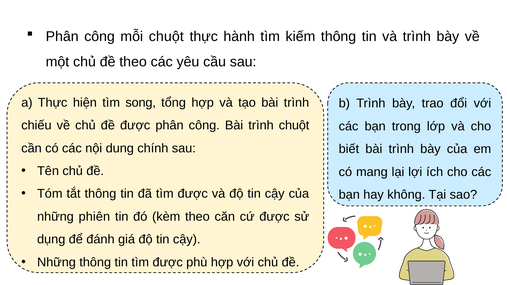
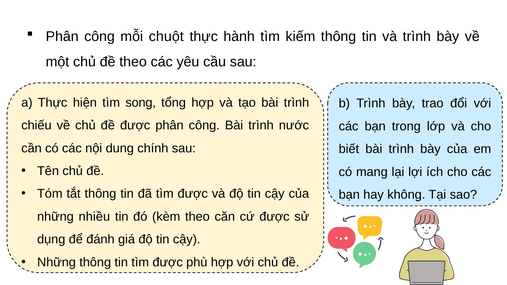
trình chuột: chuột -> nước
phiên: phiên -> nhiều
